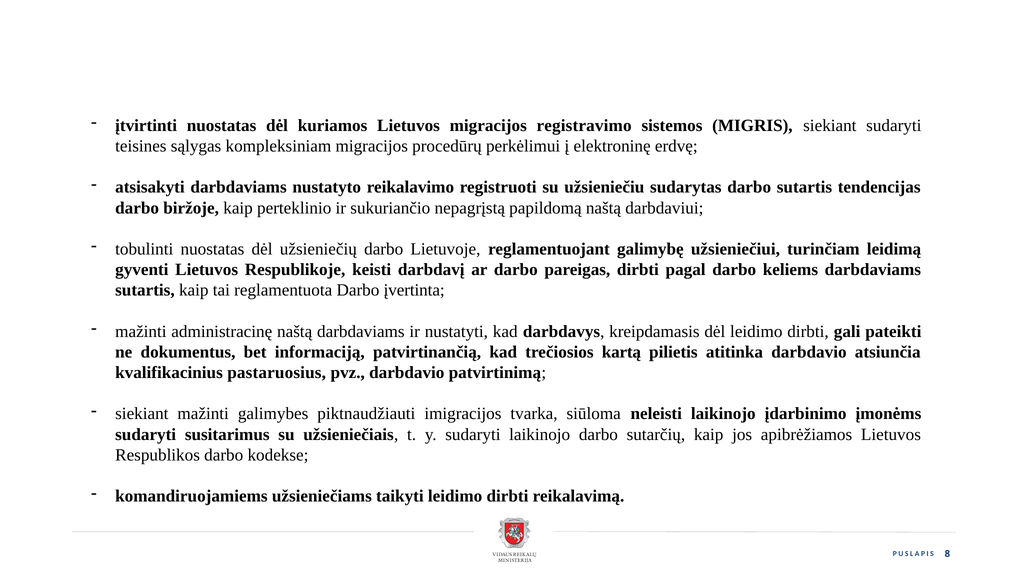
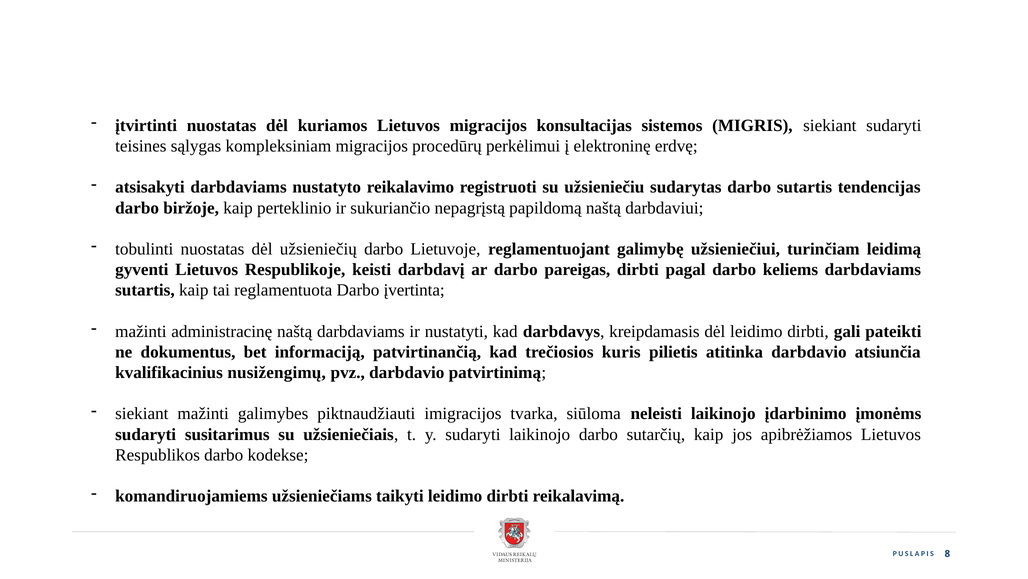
registravimo: registravimo -> konsultacijas
kartą: kartą -> kuris
pastaruosius: pastaruosius -> nusižengimų
